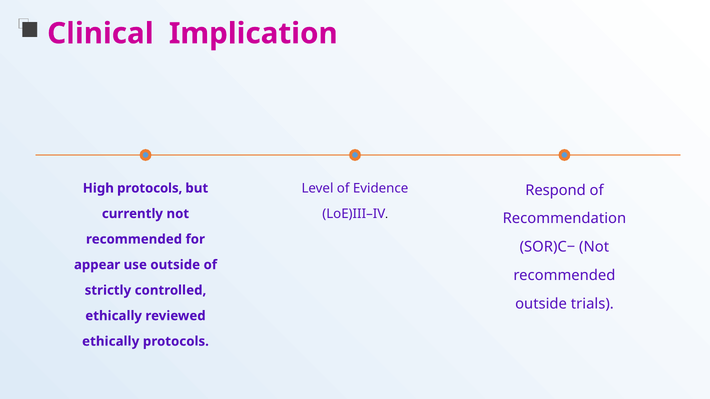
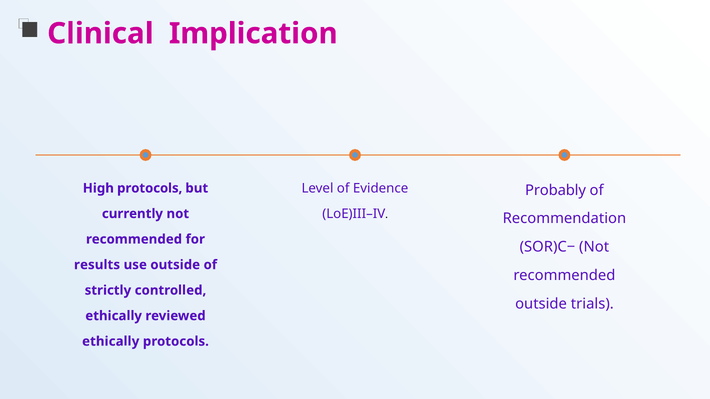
Respond: Respond -> Probably
appear: appear -> results
